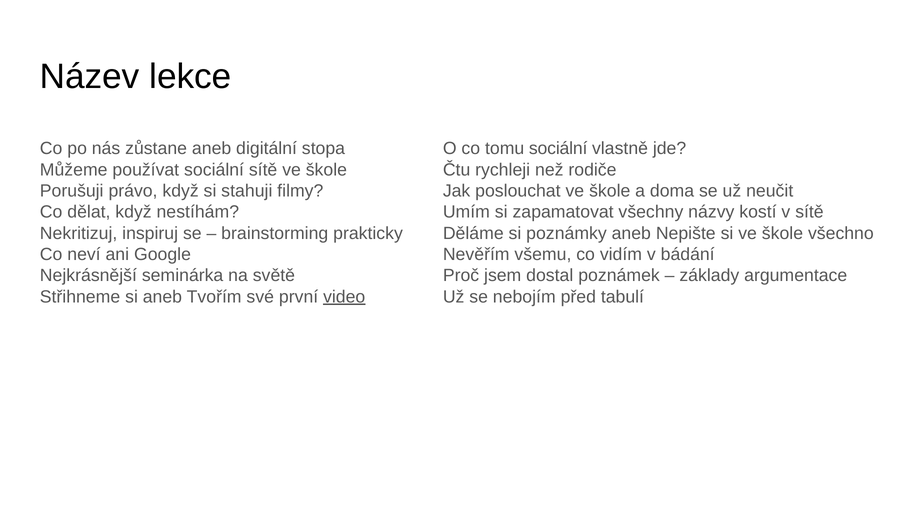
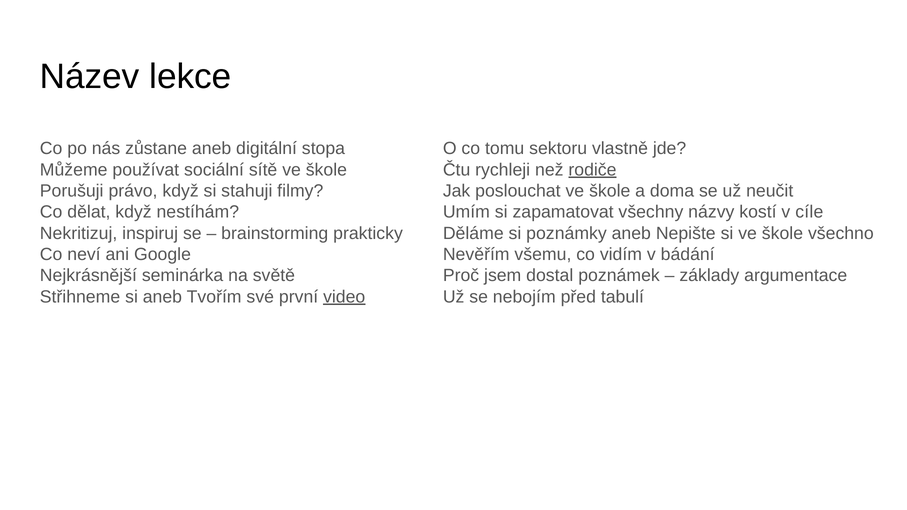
tomu sociální: sociální -> sektoru
rodiče underline: none -> present
v sítě: sítě -> cíle
